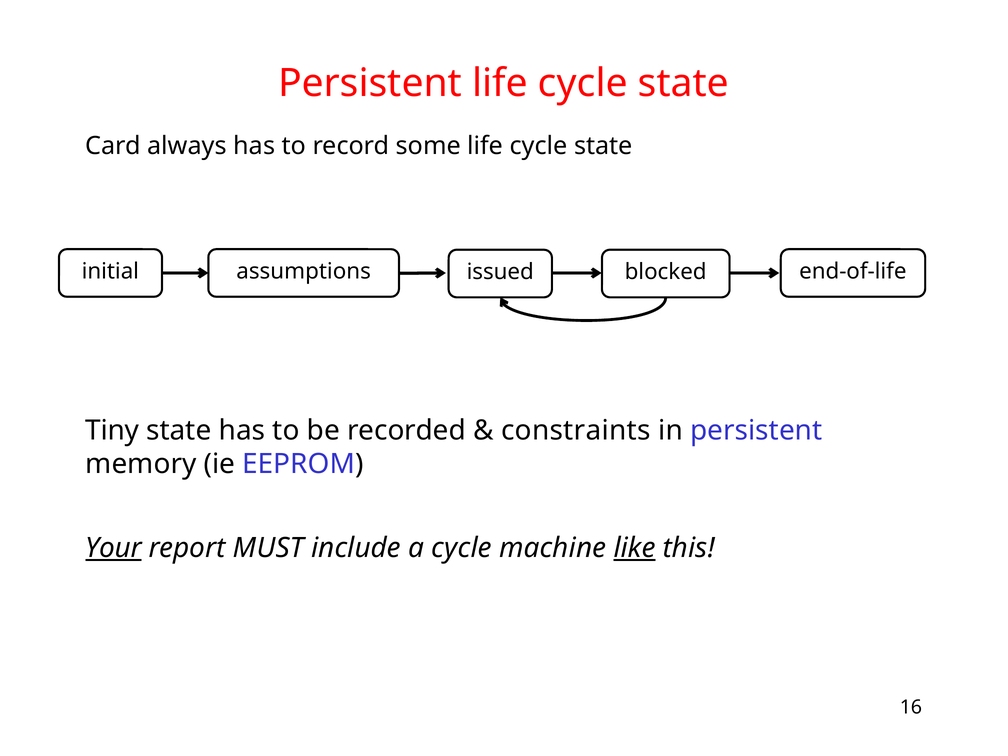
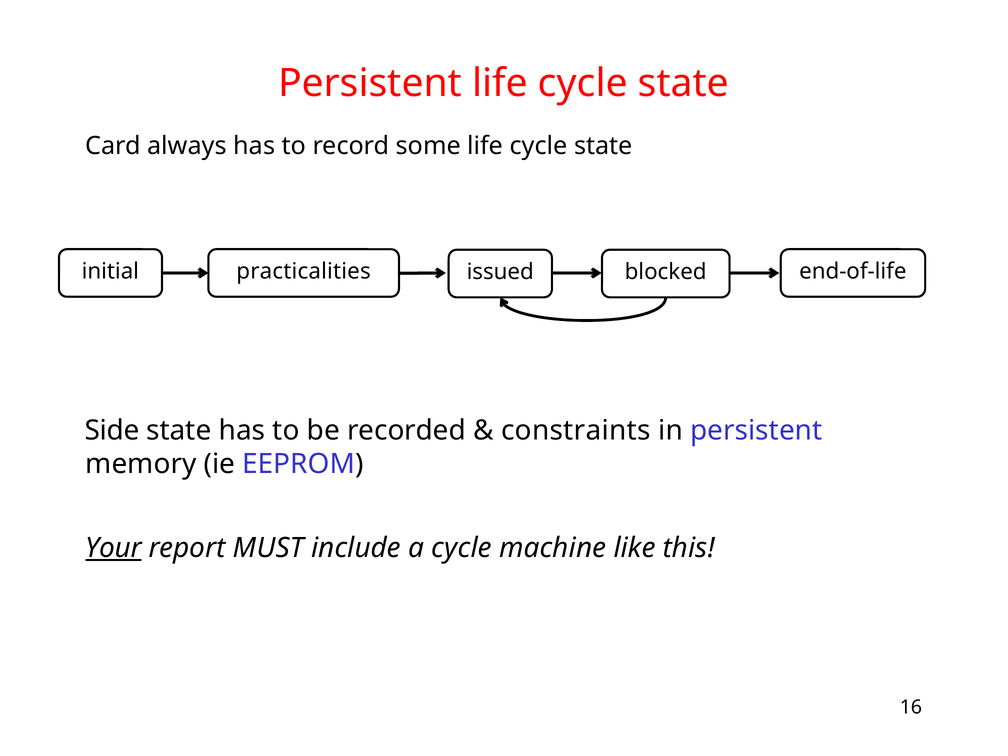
assumptions: assumptions -> practicalities
Tiny: Tiny -> Side
like underline: present -> none
